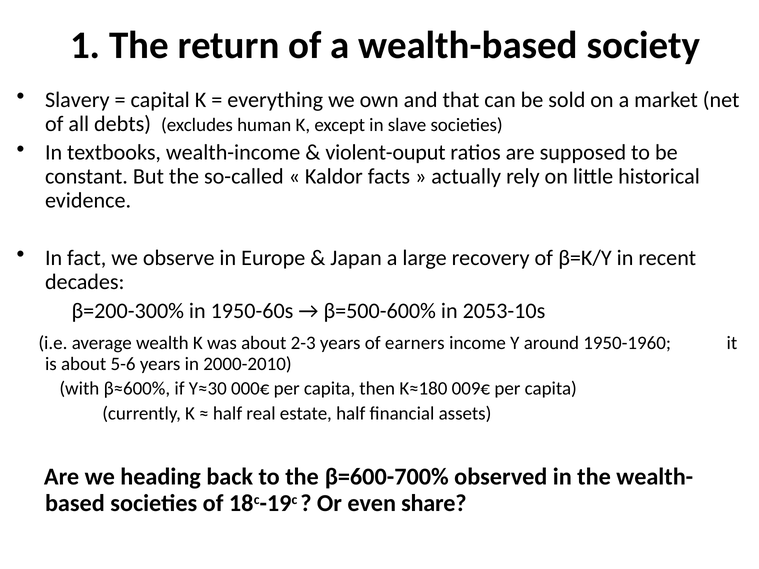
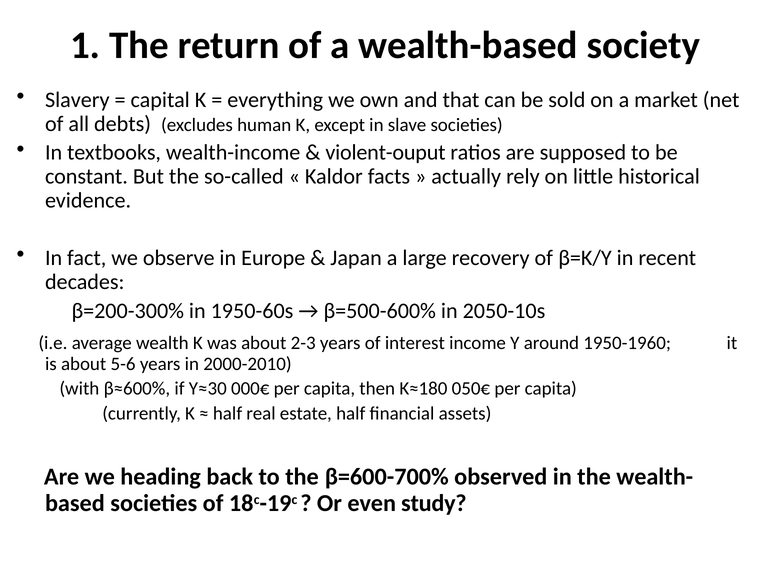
2053-10s: 2053-10s -> 2050-10s
earners: earners -> interest
009€: 009€ -> 050€
share: share -> study
